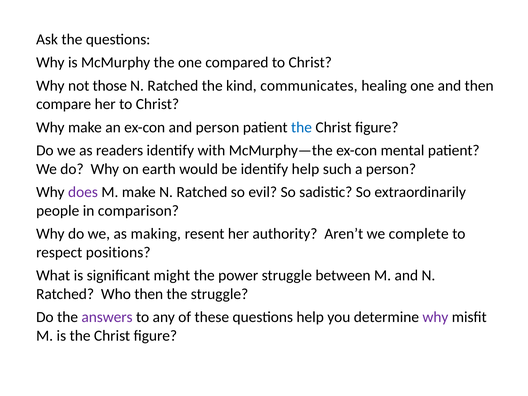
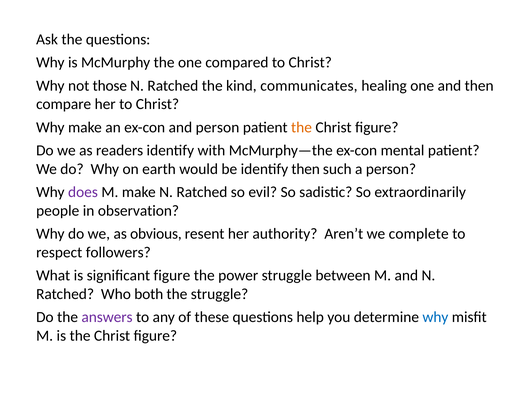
the at (302, 127) colour: blue -> orange
identify help: help -> then
comparison: comparison -> observation
making: making -> obvious
positions: positions -> followers
significant might: might -> figure
Who then: then -> both
why at (435, 317) colour: purple -> blue
